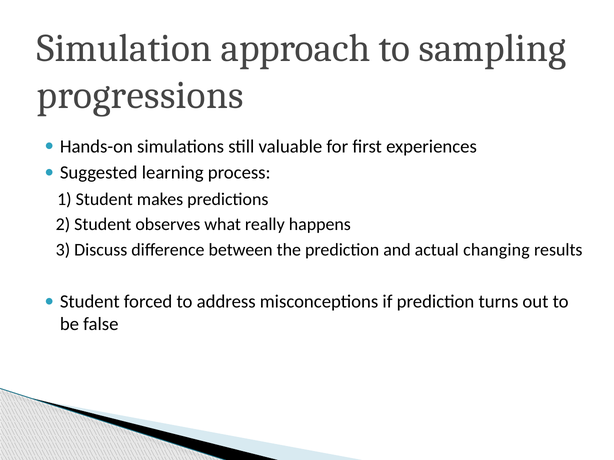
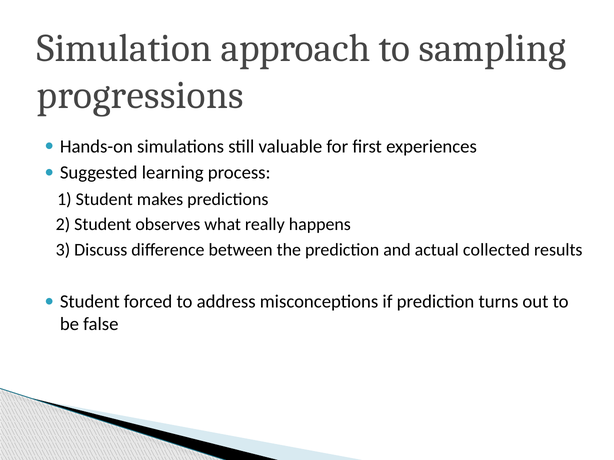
changing: changing -> collected
